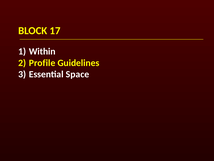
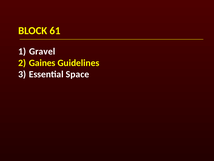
17: 17 -> 61
Within: Within -> Gravel
Profile: Profile -> Gaines
